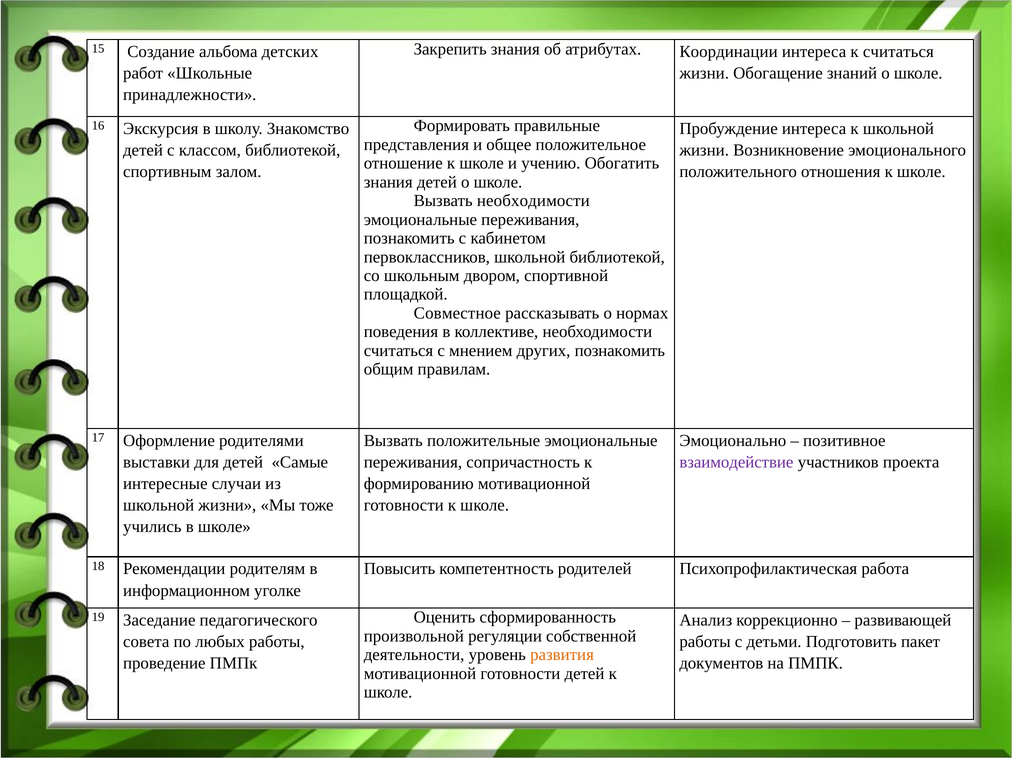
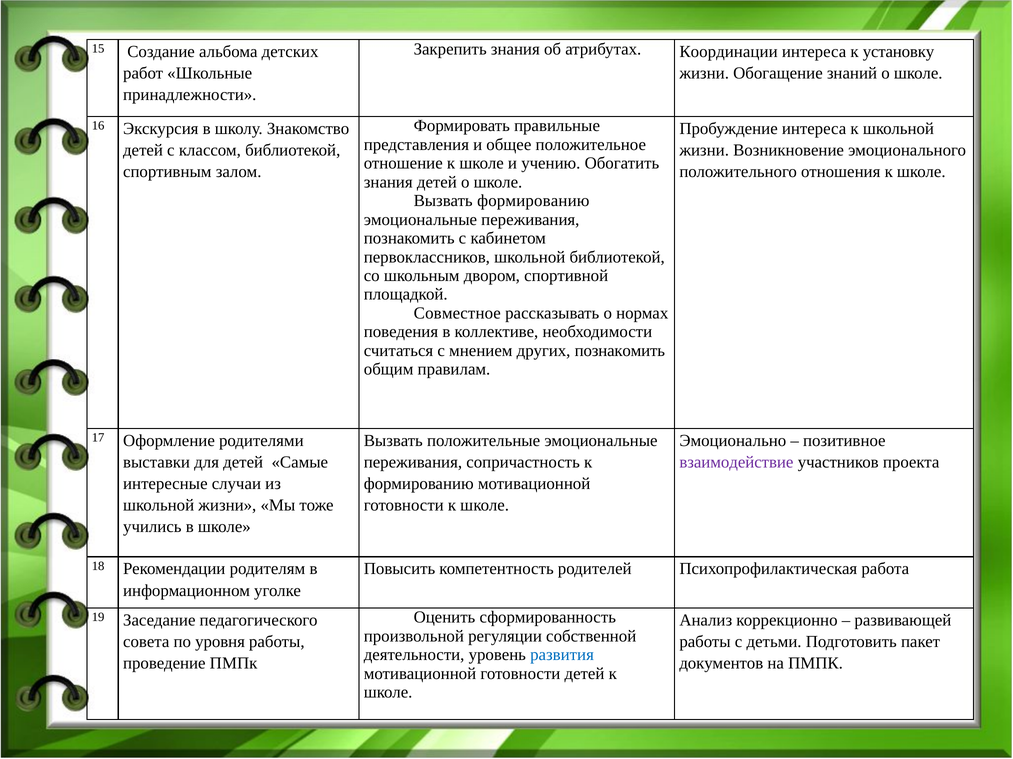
к считаться: считаться -> установку
Вызвать необходимости: необходимости -> формированию
любых: любых -> уровня
развития colour: orange -> blue
